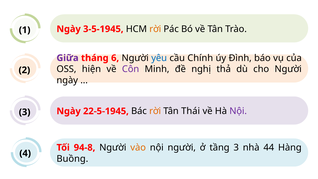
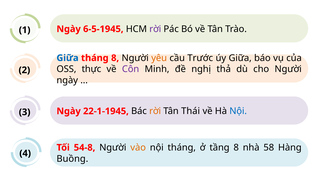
3-5-1945: 3-5-1945 -> 6-5-1945
rời at (155, 29) colour: orange -> purple
Giữa at (68, 58) colour: purple -> blue
tháng 6: 6 -> 8
yêu colour: blue -> orange
Chính: Chính -> Trước
úy Đình: Đình -> Giữa
hiện: hiện -> thực
22-5-1945: 22-5-1945 -> 22-1-1945
Nội at (238, 111) colour: purple -> blue
94-8: 94-8 -> 54-8
nội người: người -> tháng
tầng 3: 3 -> 8
44: 44 -> 58
